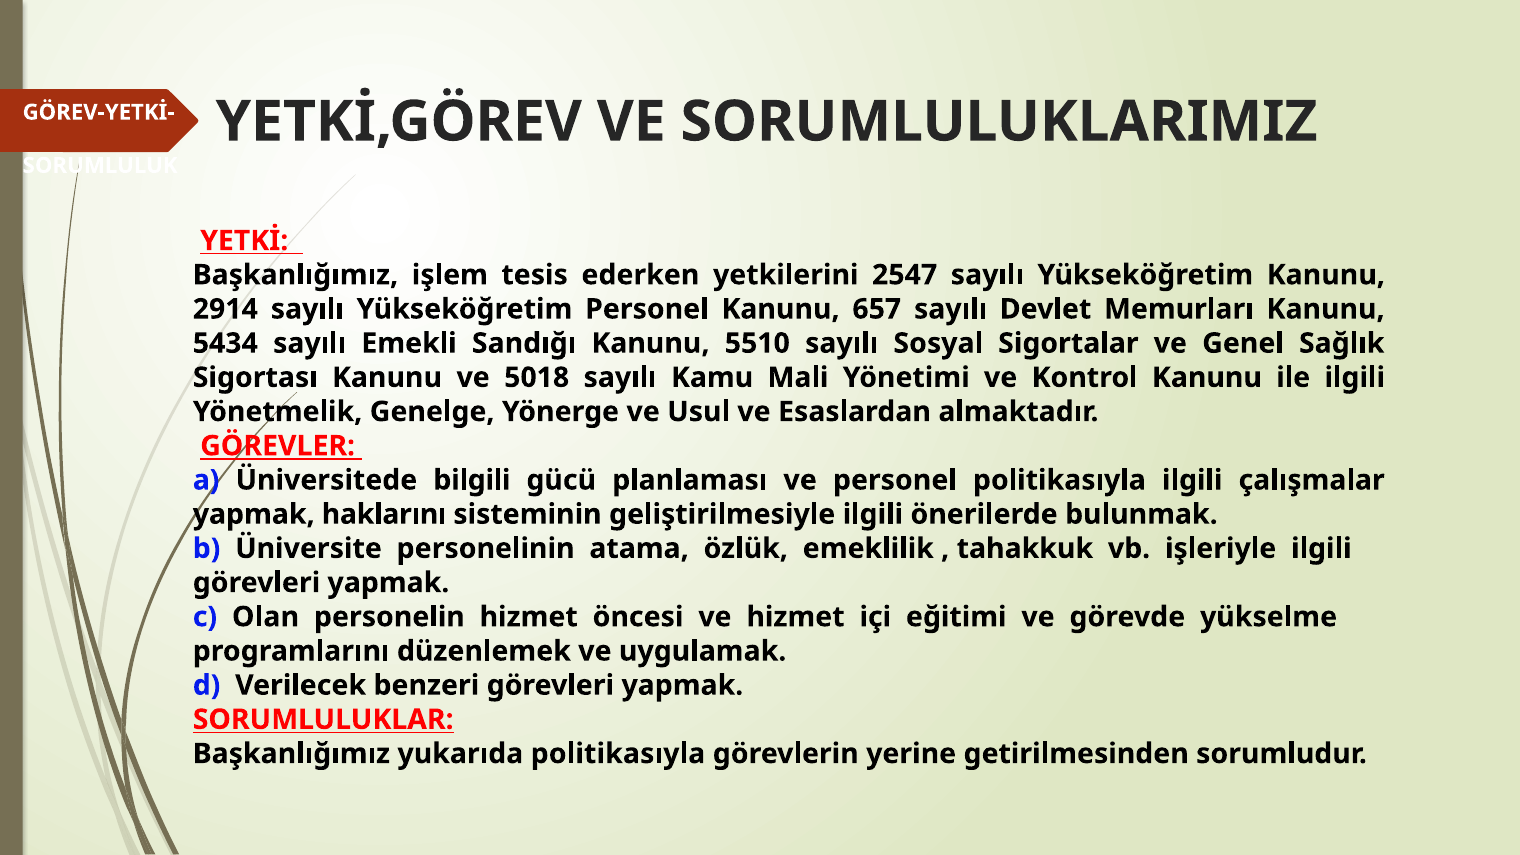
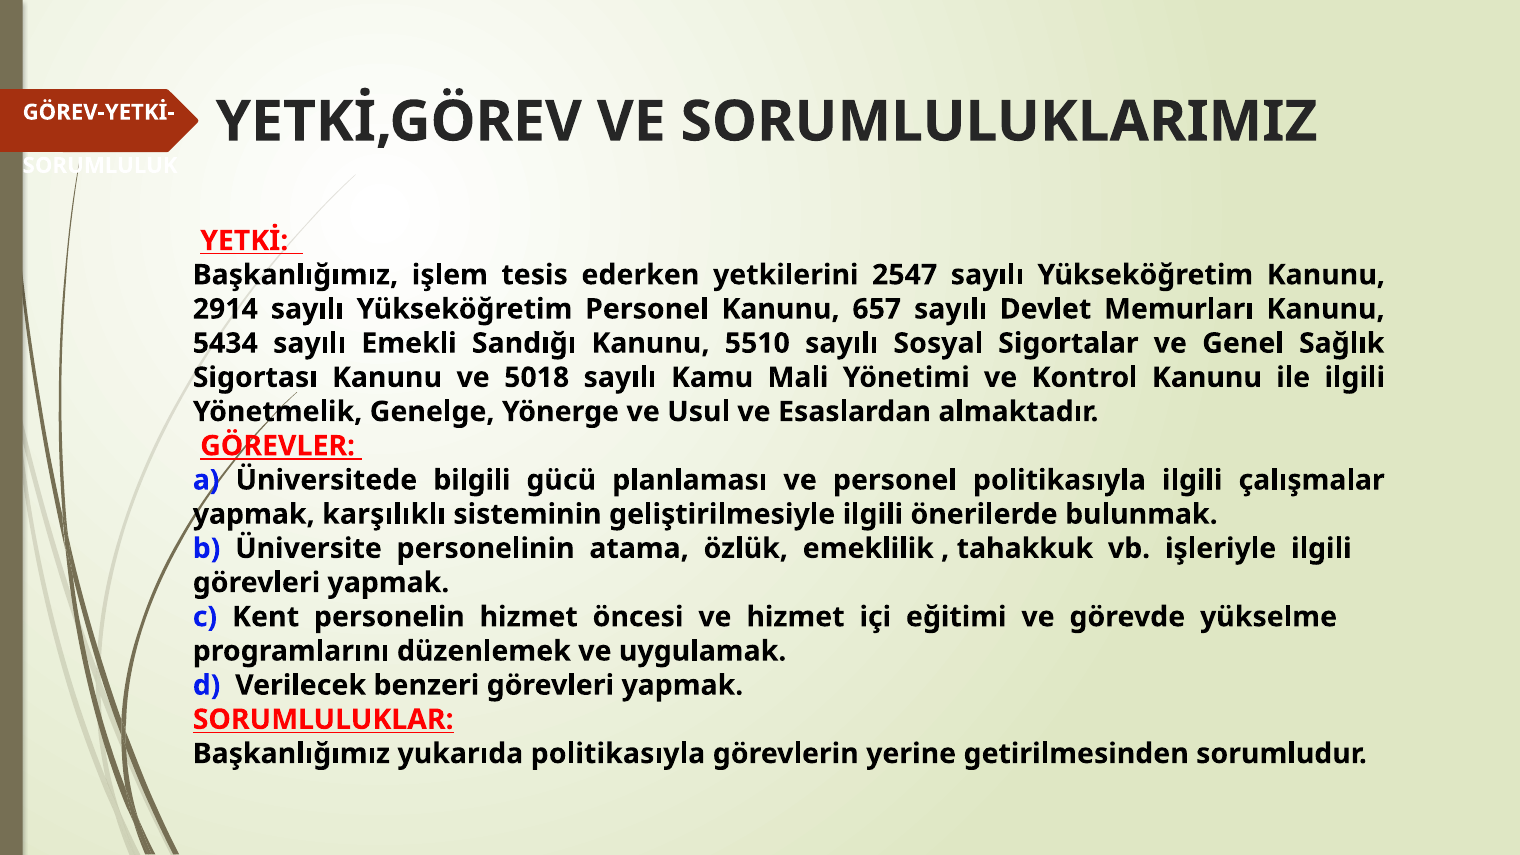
haklarını: haklarını -> karşılıklı
Olan: Olan -> Kent
